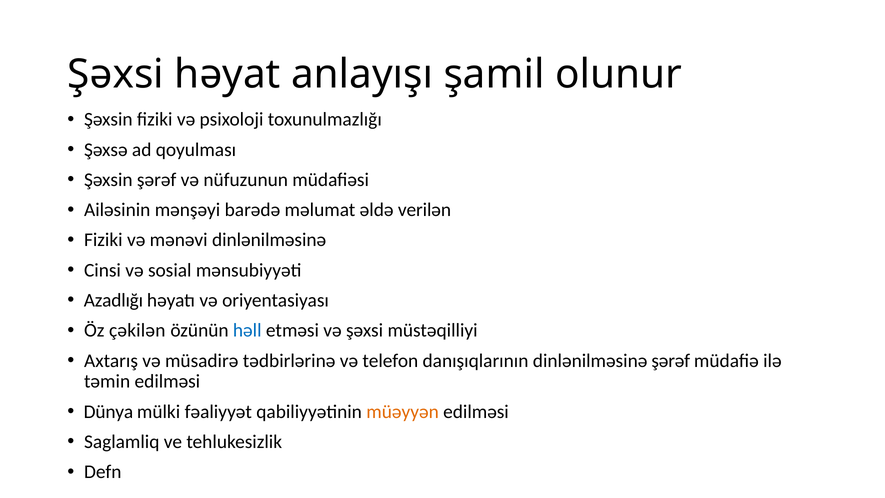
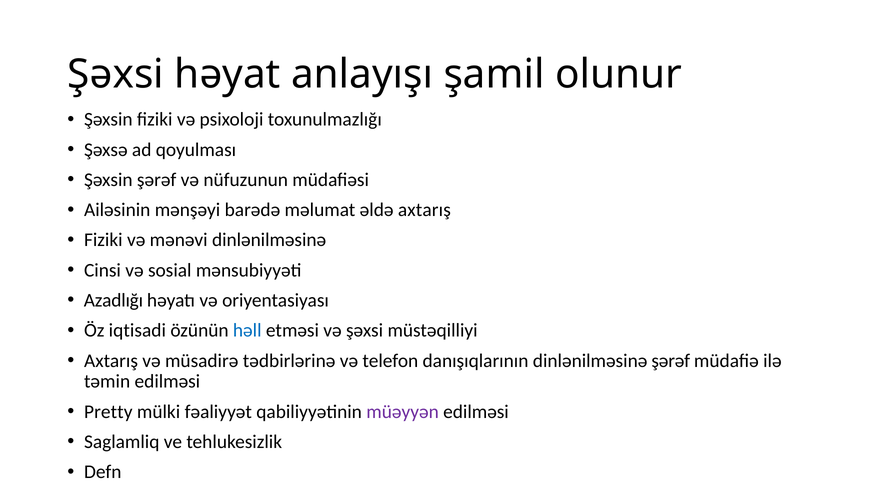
əldə verilən: verilən -> axtarış
çəkilən: çəkilən -> iqtisadi
Dünya: Dünya -> Pretty
müəyyən colour: orange -> purple
